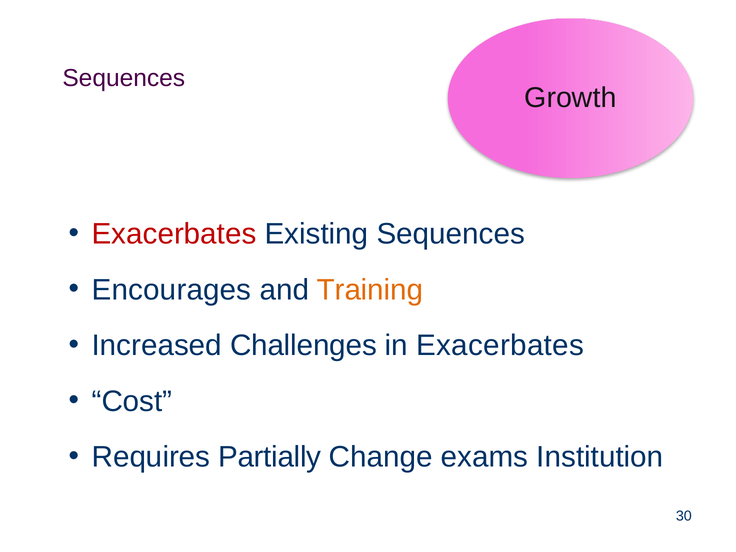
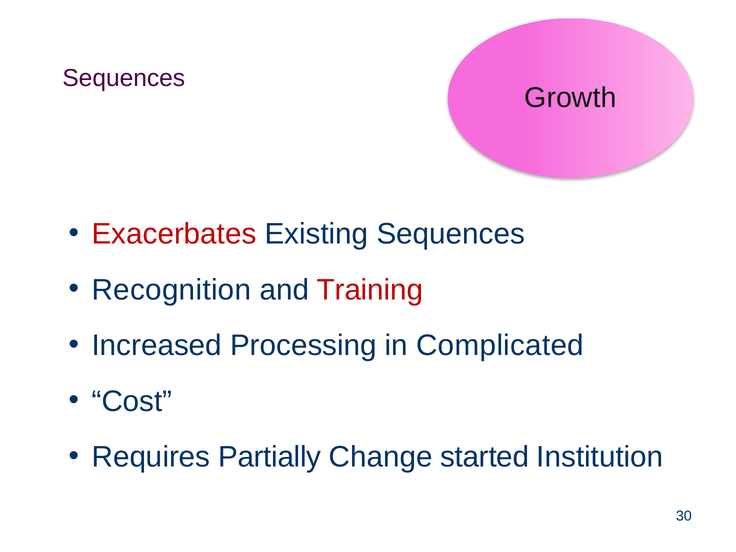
Encourages: Encourages -> Recognition
Training colour: orange -> red
Challenges: Challenges -> Processing
in Exacerbates: Exacerbates -> Complicated
exams: exams -> started
